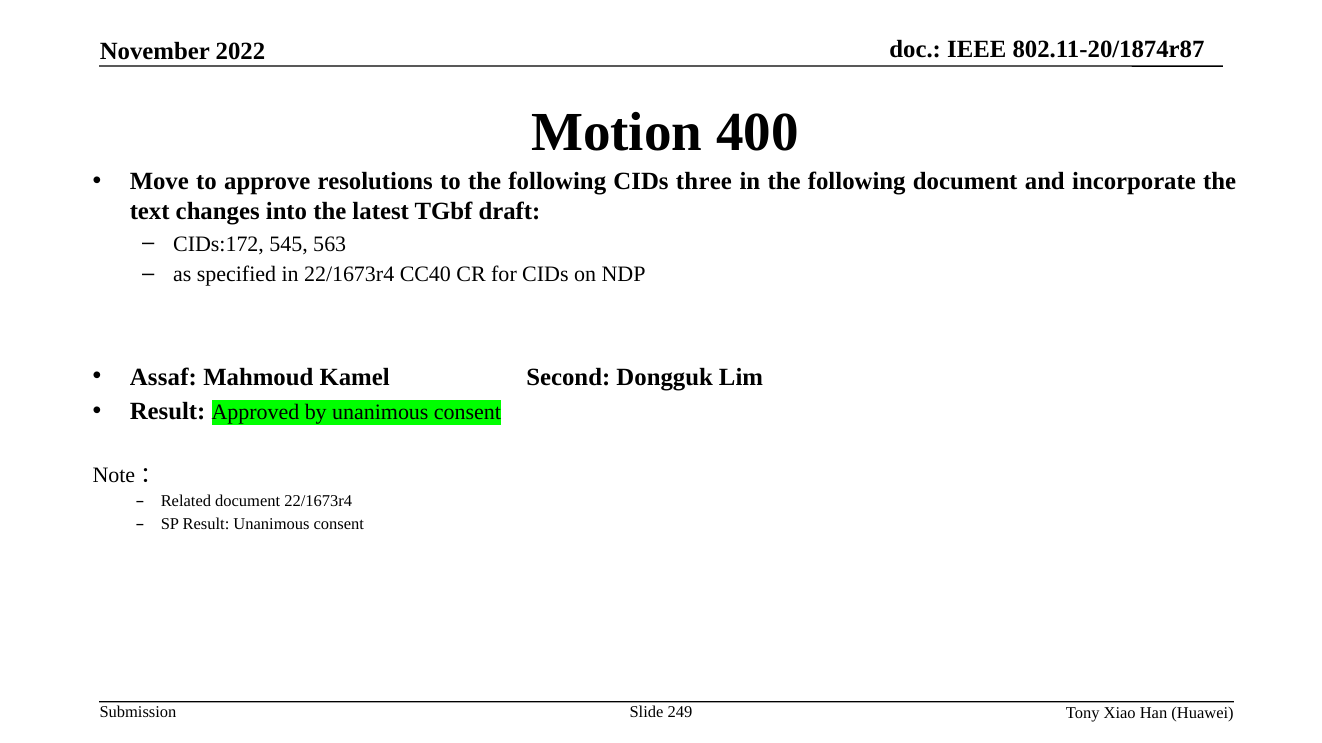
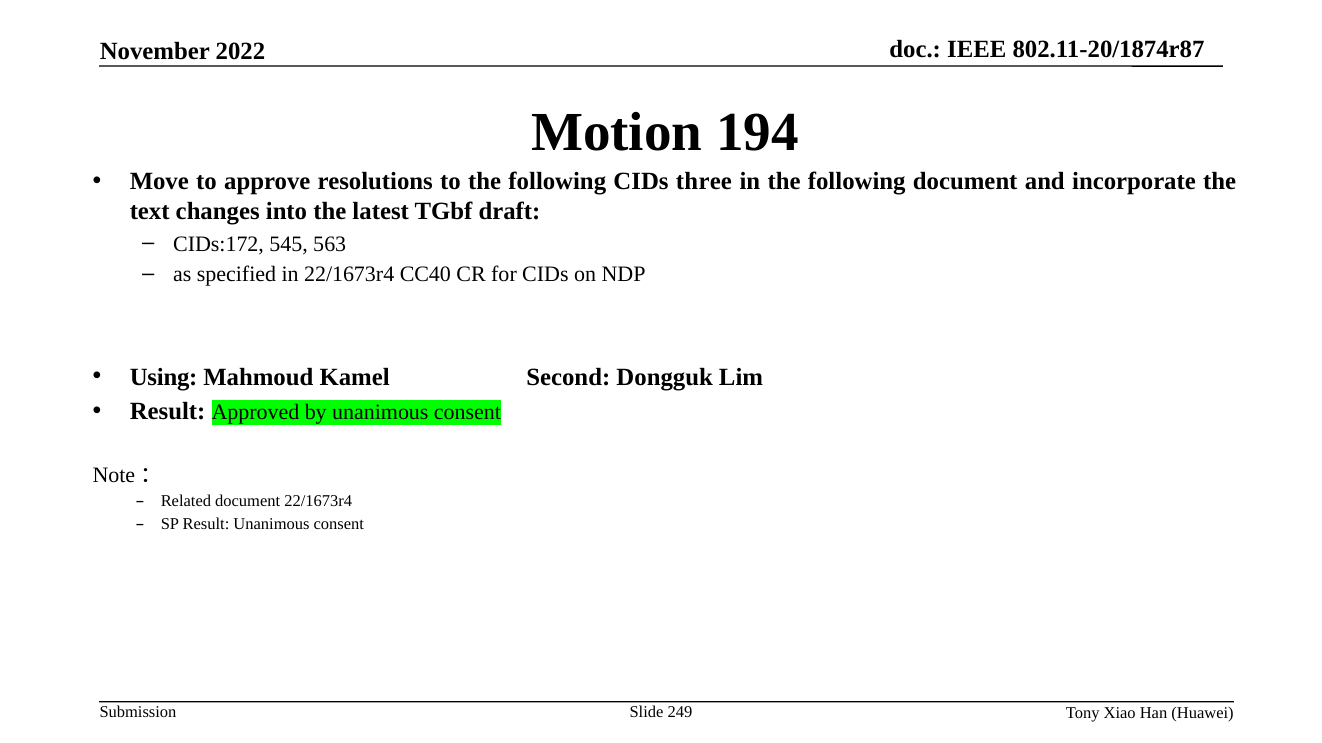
400: 400 -> 194
Assaf: Assaf -> Using
